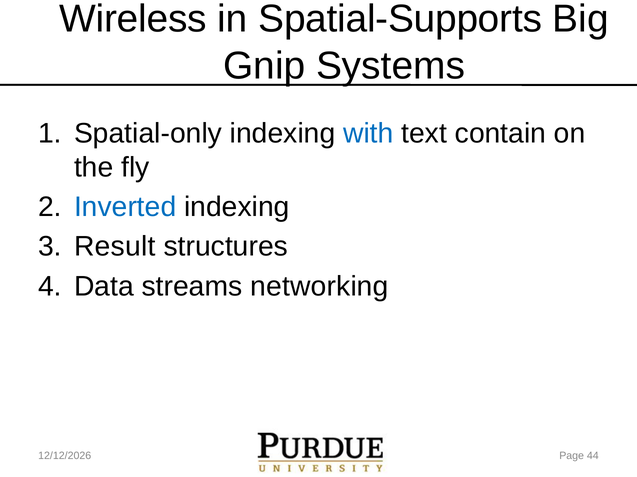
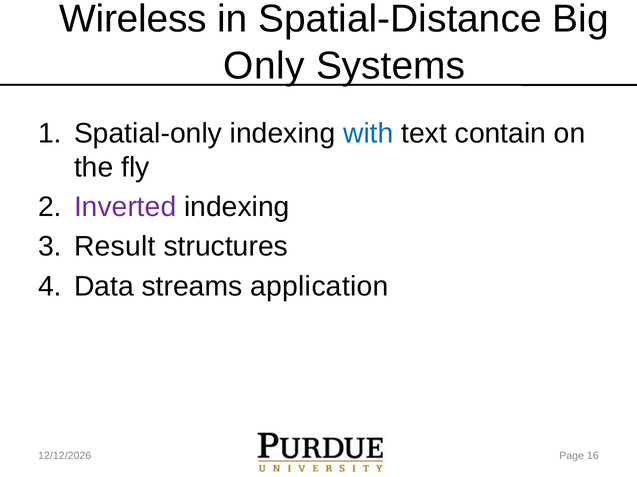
Spatial-Supports: Spatial-Supports -> Spatial-Distance
Gnip: Gnip -> Only
Inverted colour: blue -> purple
networking: networking -> application
44: 44 -> 16
